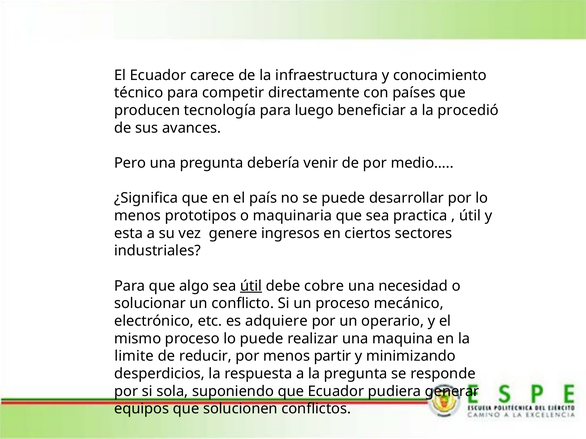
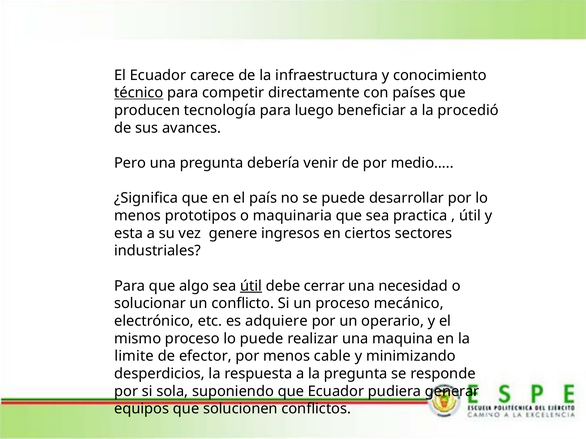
técnico underline: none -> present
cobre: cobre -> cerrar
reducir: reducir -> efector
partir: partir -> cable
